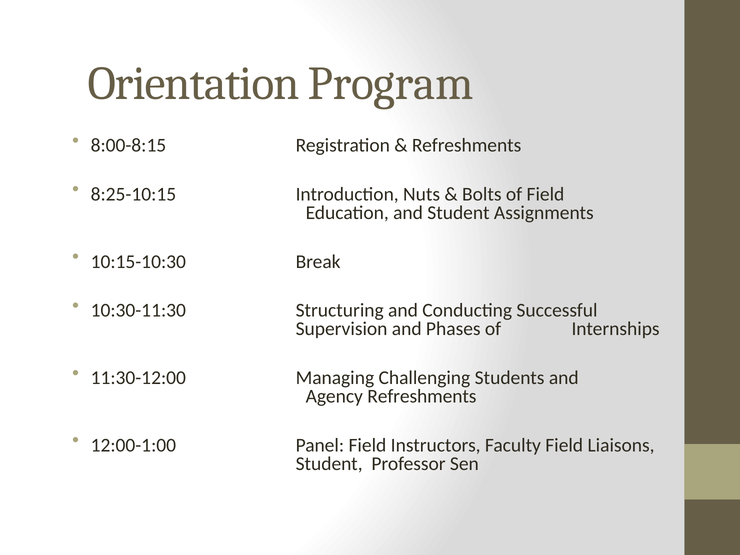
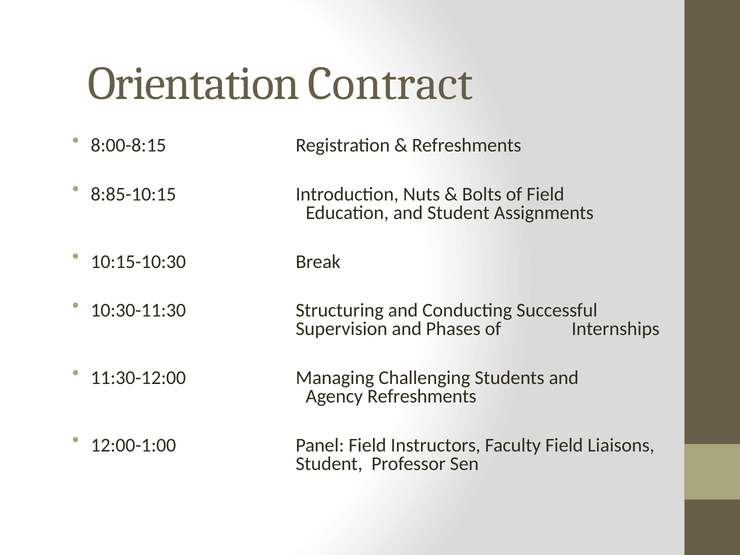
Program: Program -> Contract
8:25-10:15: 8:25-10:15 -> 8:85-10:15
